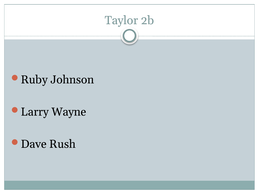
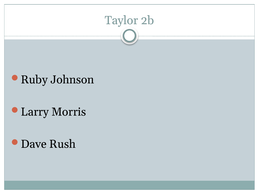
Wayne: Wayne -> Morris
